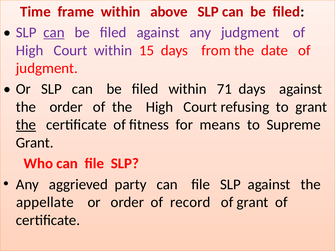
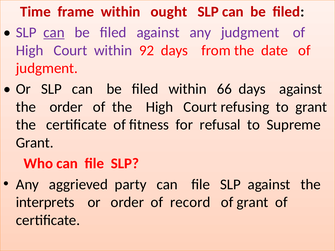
above: above -> ought
15: 15 -> 92
71: 71 -> 66
the at (26, 125) underline: present -> none
means: means -> refusal
appellate: appellate -> interprets
